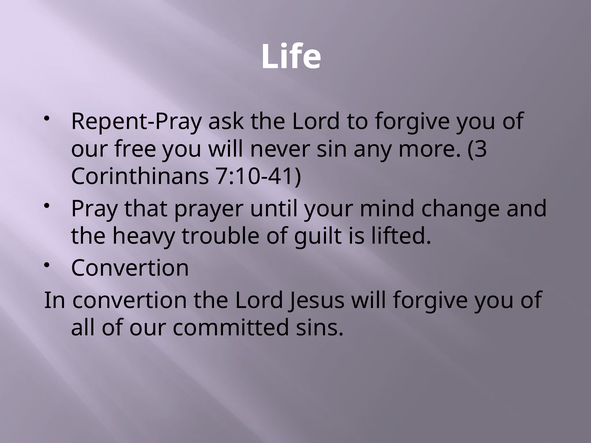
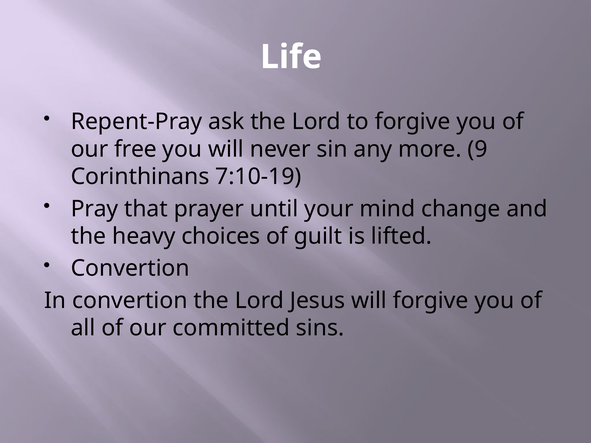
3: 3 -> 9
7:10-41: 7:10-41 -> 7:10-19
trouble: trouble -> choices
